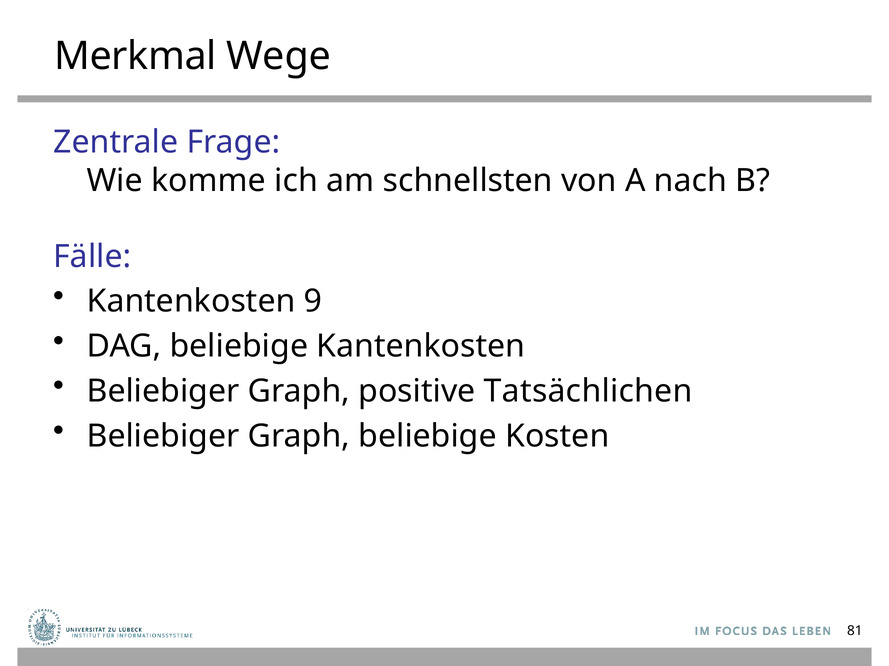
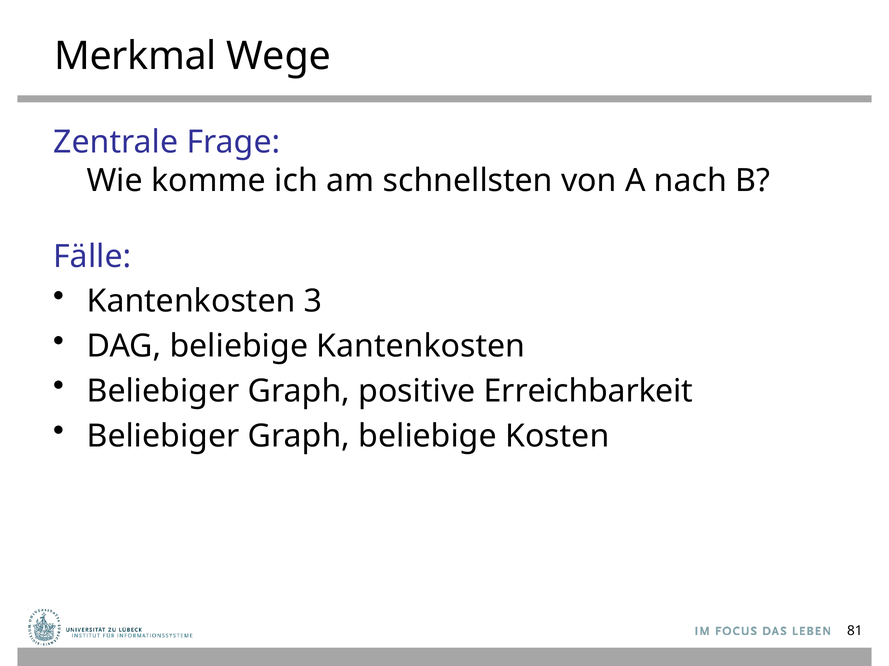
9: 9 -> 3
Tatsächlichen: Tatsächlichen -> Erreichbarkeit
